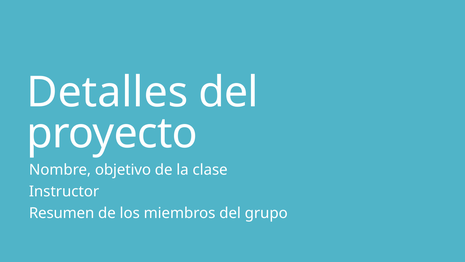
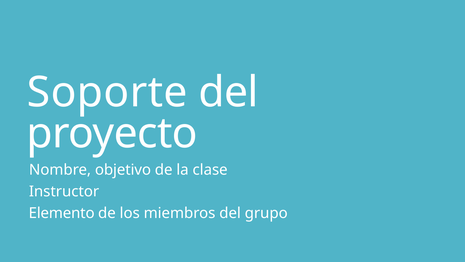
Detalles: Detalles -> Soporte
Resumen: Resumen -> Elemento
